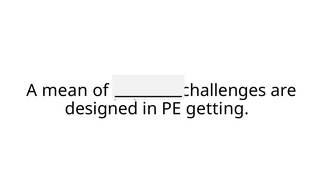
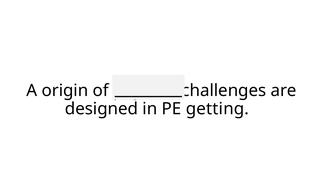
mean: mean -> origin
